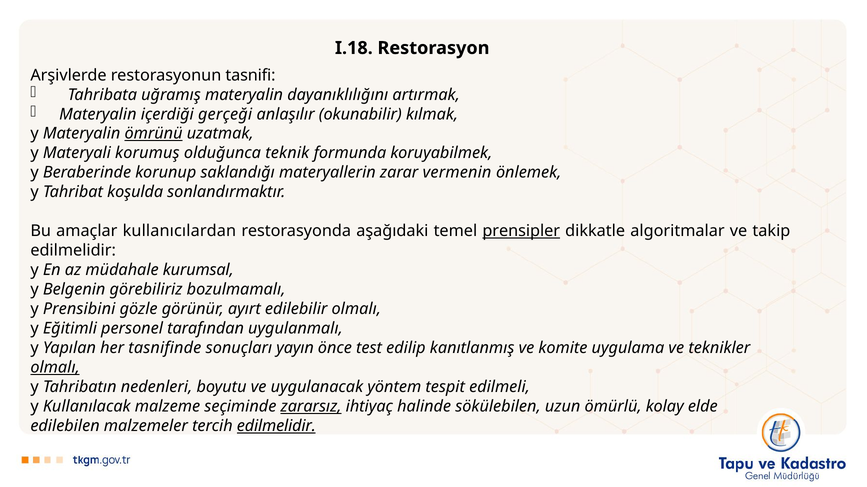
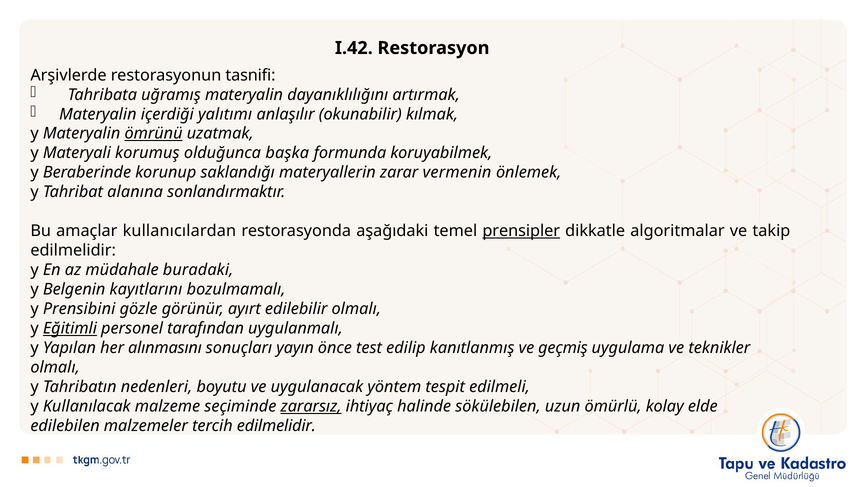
I.18: I.18 -> I.42
gerçeği: gerçeği -> yalıtımı
teknik: teknik -> başka
koşulda: koşulda -> alanına
kurumsal: kurumsal -> buradaki
görebiliriz: görebiliriz -> kayıtlarını
Eğitimli underline: none -> present
tasnifinde: tasnifinde -> alınmasını
komite: komite -> geçmiş
olmalı at (55, 368) underline: present -> none
edilmelidir at (276, 426) underline: present -> none
